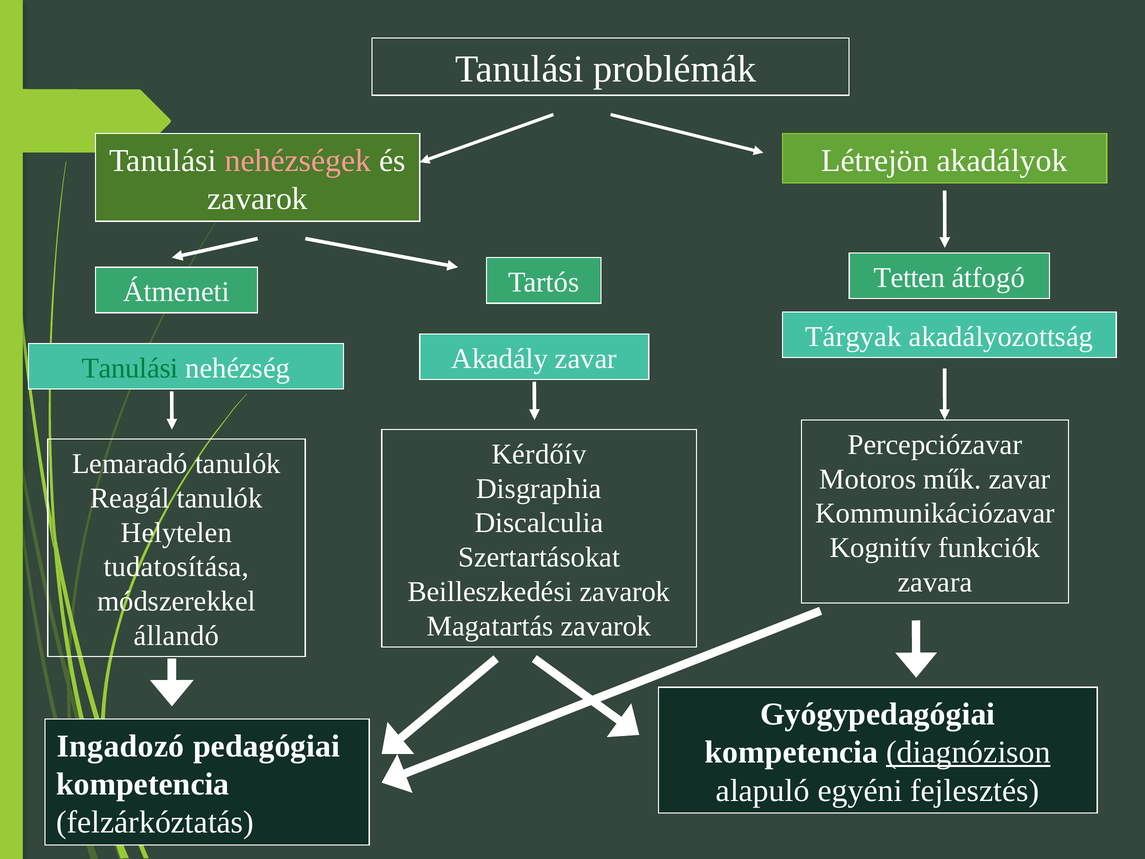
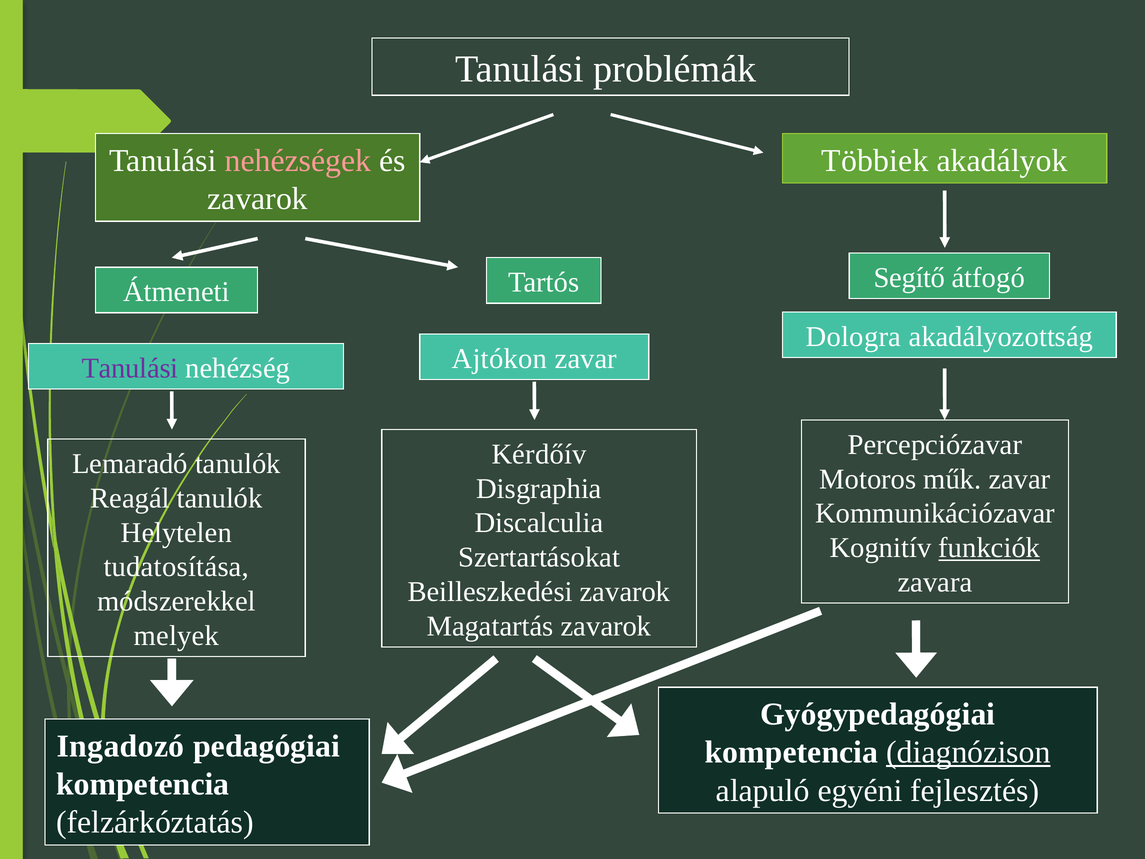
Létrejön: Létrejön -> Többiek
Tetten: Tetten -> Segítő
Tárgyak: Tárgyak -> Dologra
Tanulási at (130, 368) colour: green -> purple
Akadály: Akadály -> Ajtókon
funkciók underline: none -> present
állandó: állandó -> melyek
